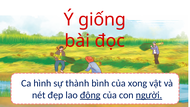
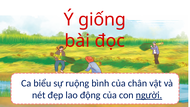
hình: hình -> biểu
thành: thành -> ruộng
xong: xong -> chân
động underline: present -> none
